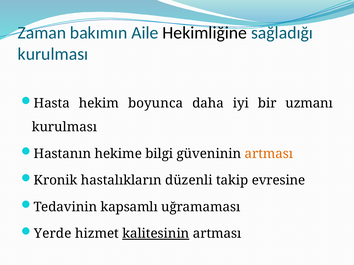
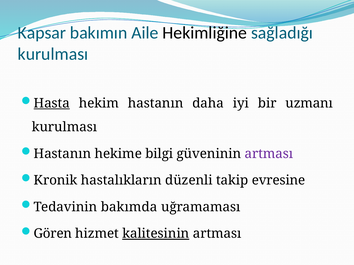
Zaman: Zaman -> Kapsar
Hasta underline: none -> present
hekim boyunca: boyunca -> hastanın
artması at (269, 154) colour: orange -> purple
kapsamlı: kapsamlı -> bakımda
Yerde: Yerde -> Gören
